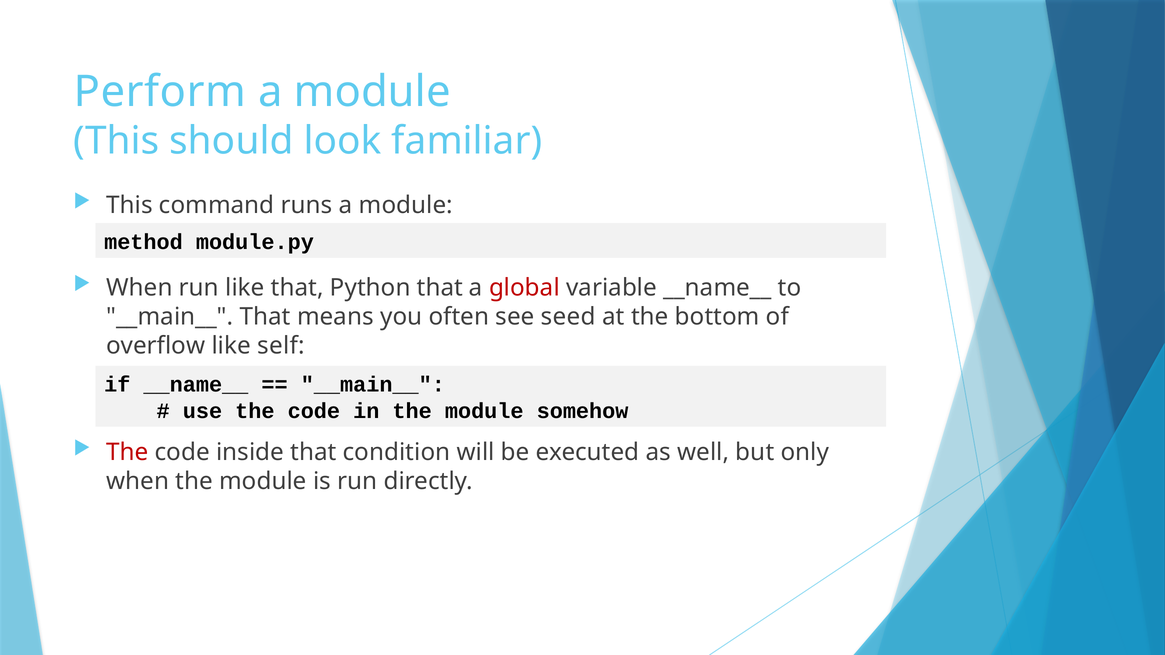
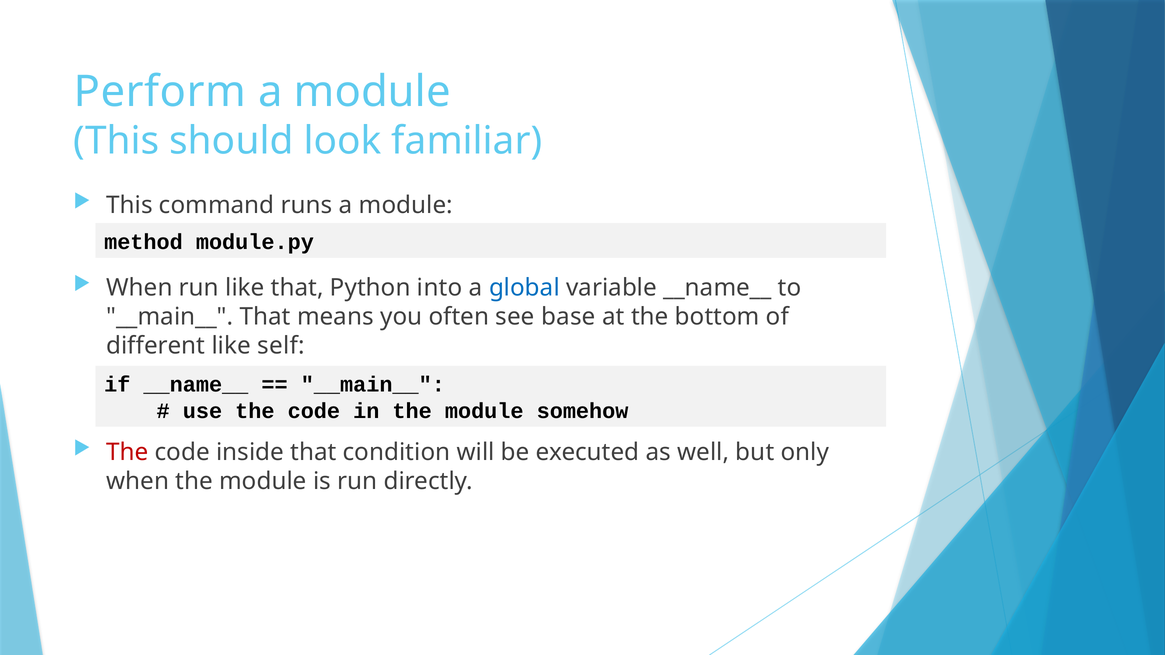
Python that: that -> into
global colour: red -> blue
seed: seed -> base
overflow: overflow -> different
